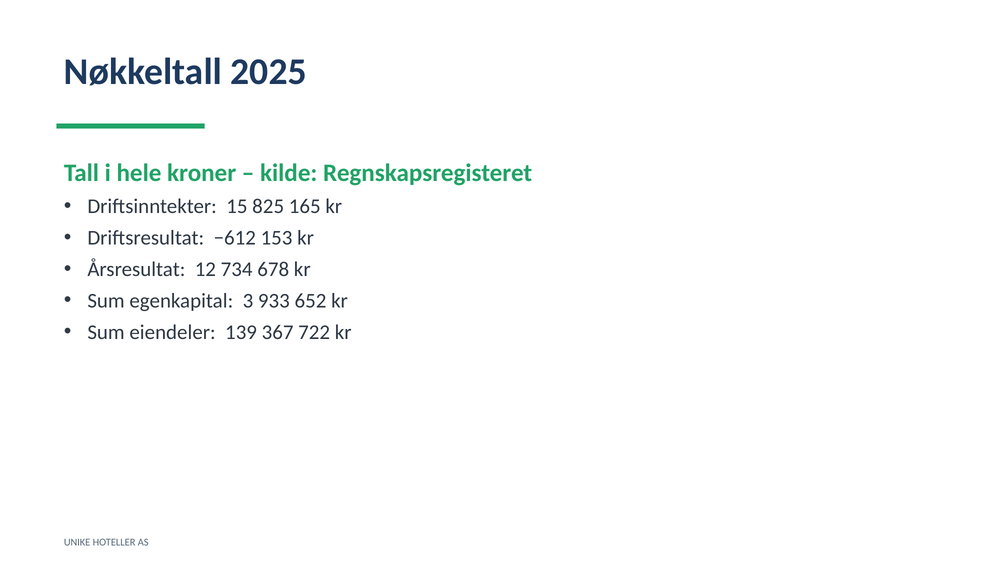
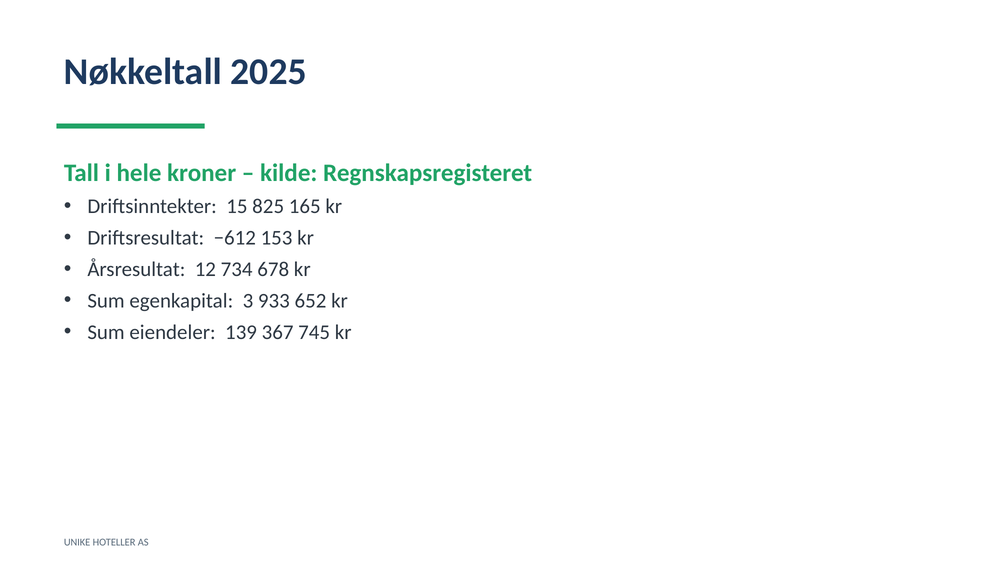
722: 722 -> 745
